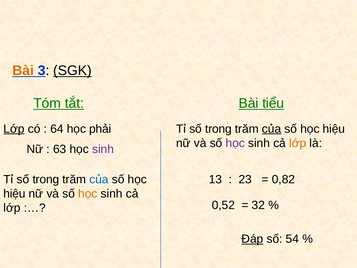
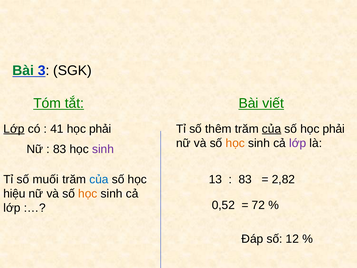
Bài at (23, 71) colour: orange -> green
SGK underline: present -> none
tiểu: tiểu -> viết
64: 64 -> 41
trong at (218, 129): trong -> thêm
hiệu at (334, 129): hiệu -> phải
học at (235, 143) colour: purple -> orange
lớp at (298, 143) colour: orange -> purple
63 at (60, 149): 63 -> 83
trong at (46, 179): trong -> muối
23 at (245, 179): 23 -> 83
0,82: 0,82 -> 2,82
32: 32 -> 72
Đáp underline: present -> none
54: 54 -> 12
